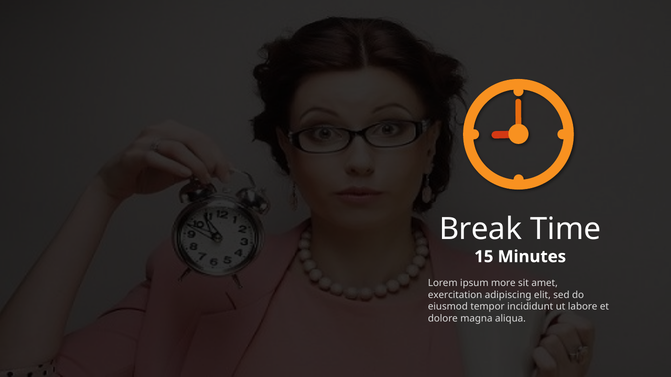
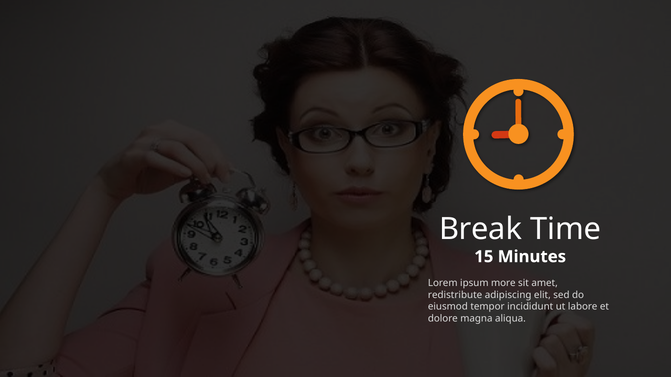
exercitation: exercitation -> redistribute
